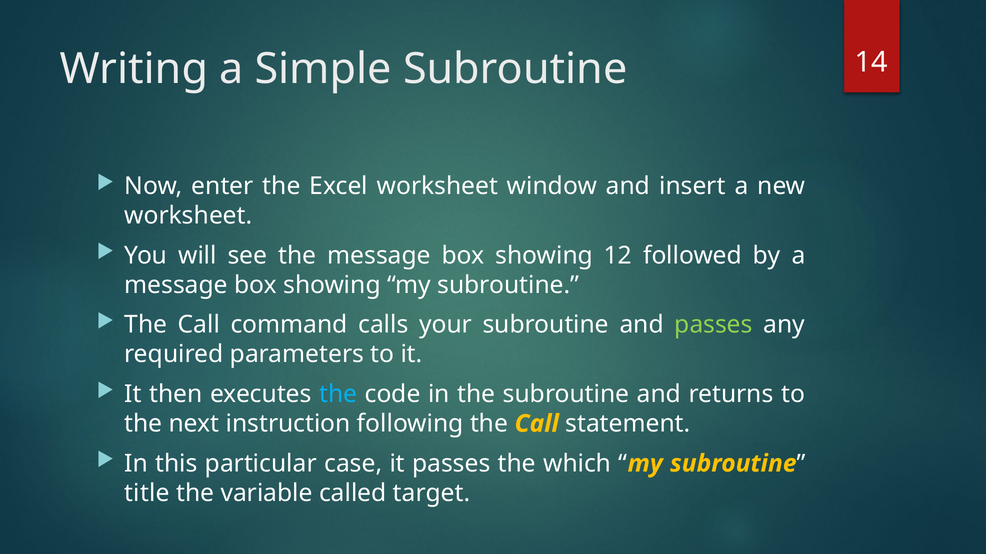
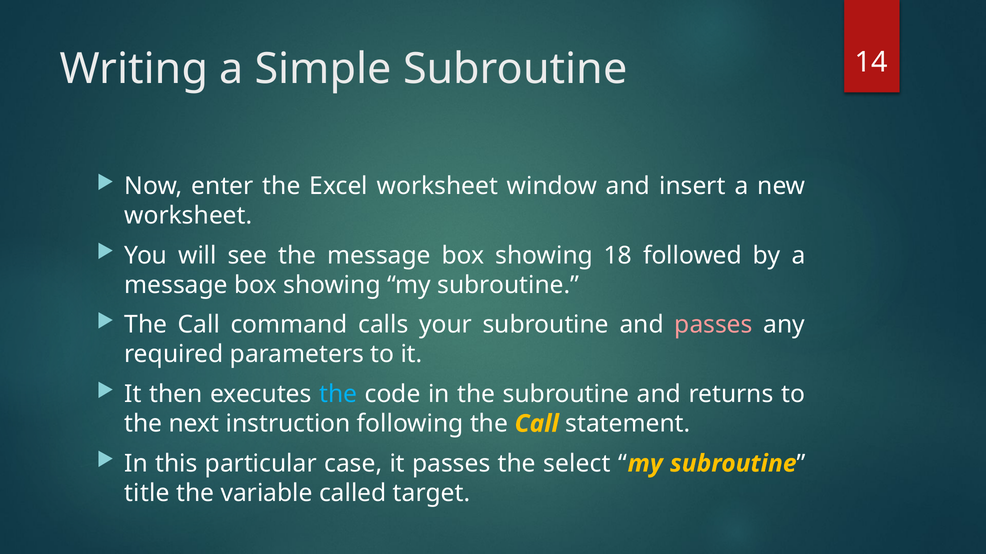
12: 12 -> 18
passes at (714, 325) colour: light green -> pink
which: which -> select
